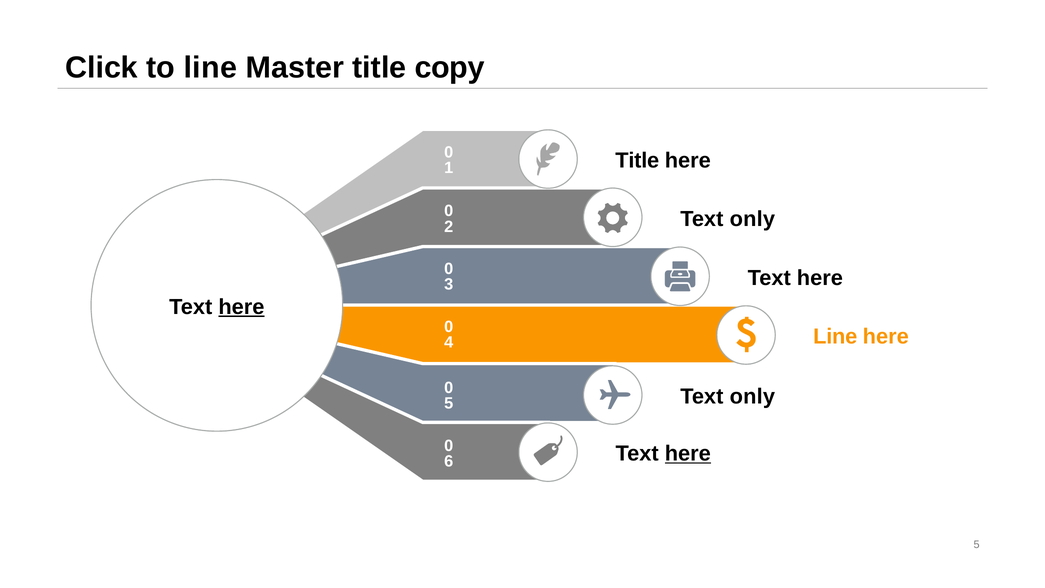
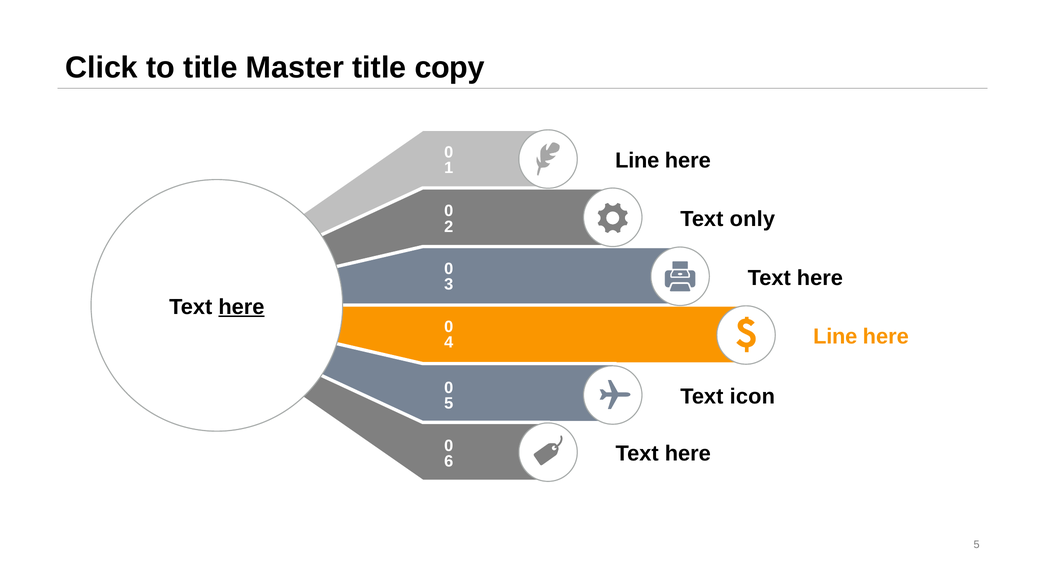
to line: line -> title
Title at (637, 161): Title -> Line
only at (752, 396): only -> icon
here at (688, 454) underline: present -> none
